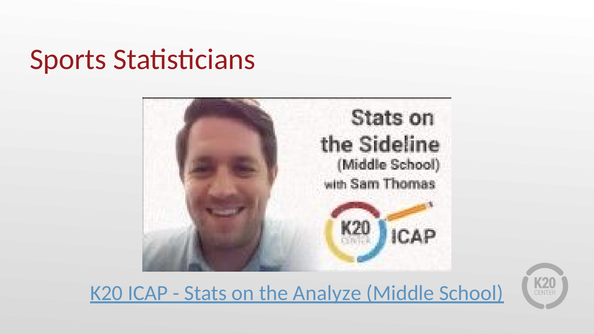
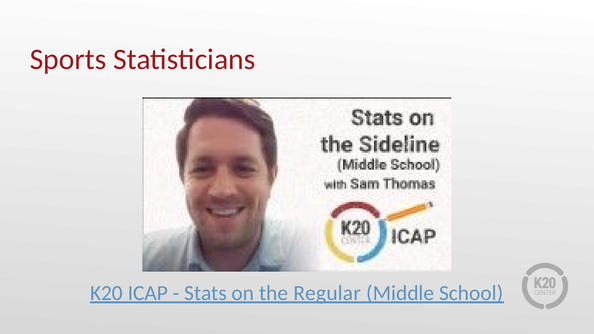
Analyze: Analyze -> Regular
